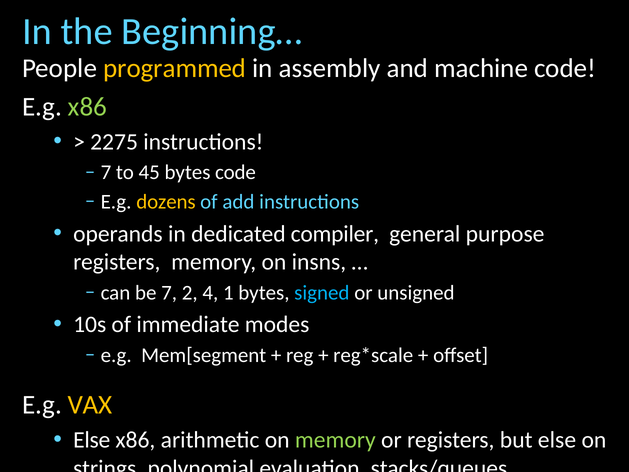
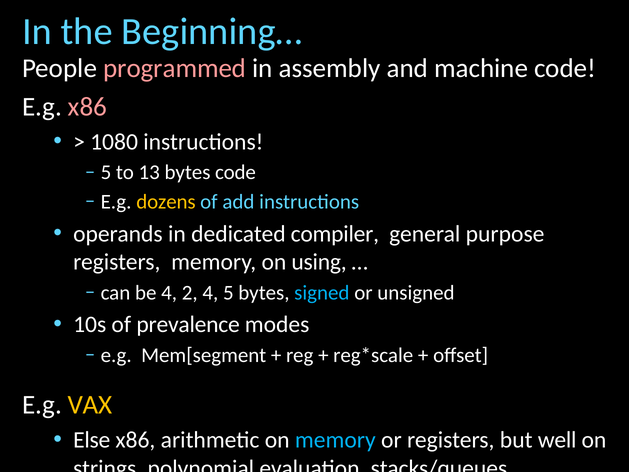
programmed colour: yellow -> pink
x86 at (87, 107) colour: light green -> pink
2275: 2275 -> 1080
7 at (106, 172): 7 -> 5
45: 45 -> 13
insns: insns -> using
be 7: 7 -> 4
4 1: 1 -> 5
immediate: immediate -> prevalence
memory at (335, 440) colour: light green -> light blue
but else: else -> well
